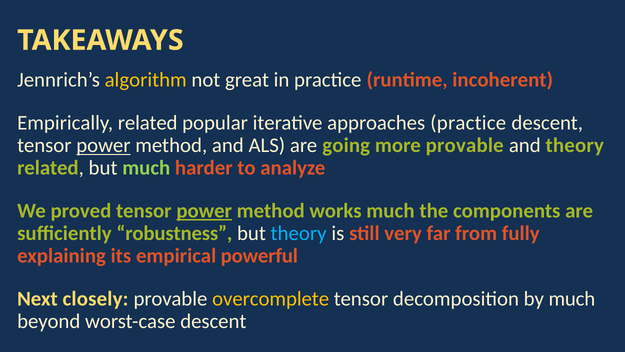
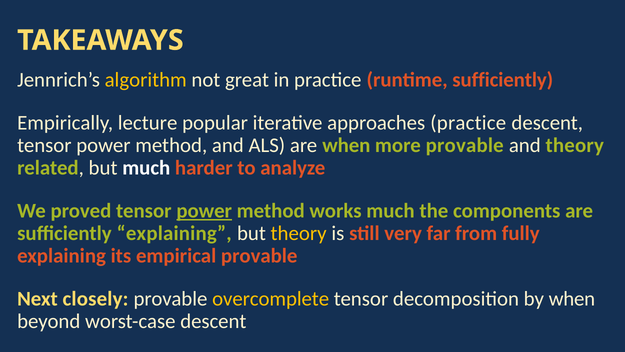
runtime incoherent: incoherent -> sufficiently
Empirically related: related -> lecture
power at (103, 145) underline: present -> none
are going: going -> when
much at (146, 168) colour: light green -> white
sufficiently robustness: robustness -> explaining
theory at (299, 233) colour: light blue -> yellow
empirical powerful: powerful -> provable
by much: much -> when
